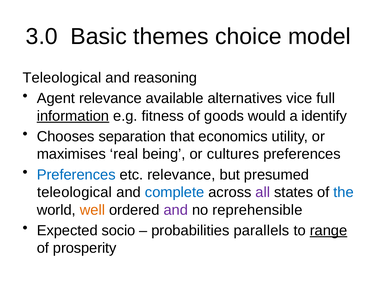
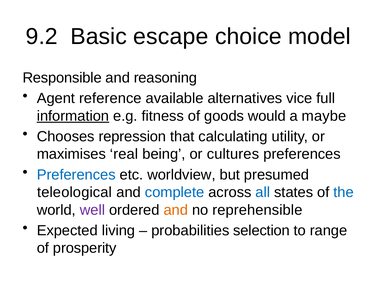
3.0: 3.0 -> 9.2
themes: themes -> escape
Teleological at (62, 78): Teleological -> Responsible
Agent relevance: relevance -> reference
identify: identify -> maybe
separation: separation -> repression
economics: economics -> calculating
etc relevance: relevance -> worldview
all colour: purple -> blue
well colour: orange -> purple
and at (176, 210) colour: purple -> orange
socio: socio -> living
parallels: parallels -> selection
range underline: present -> none
